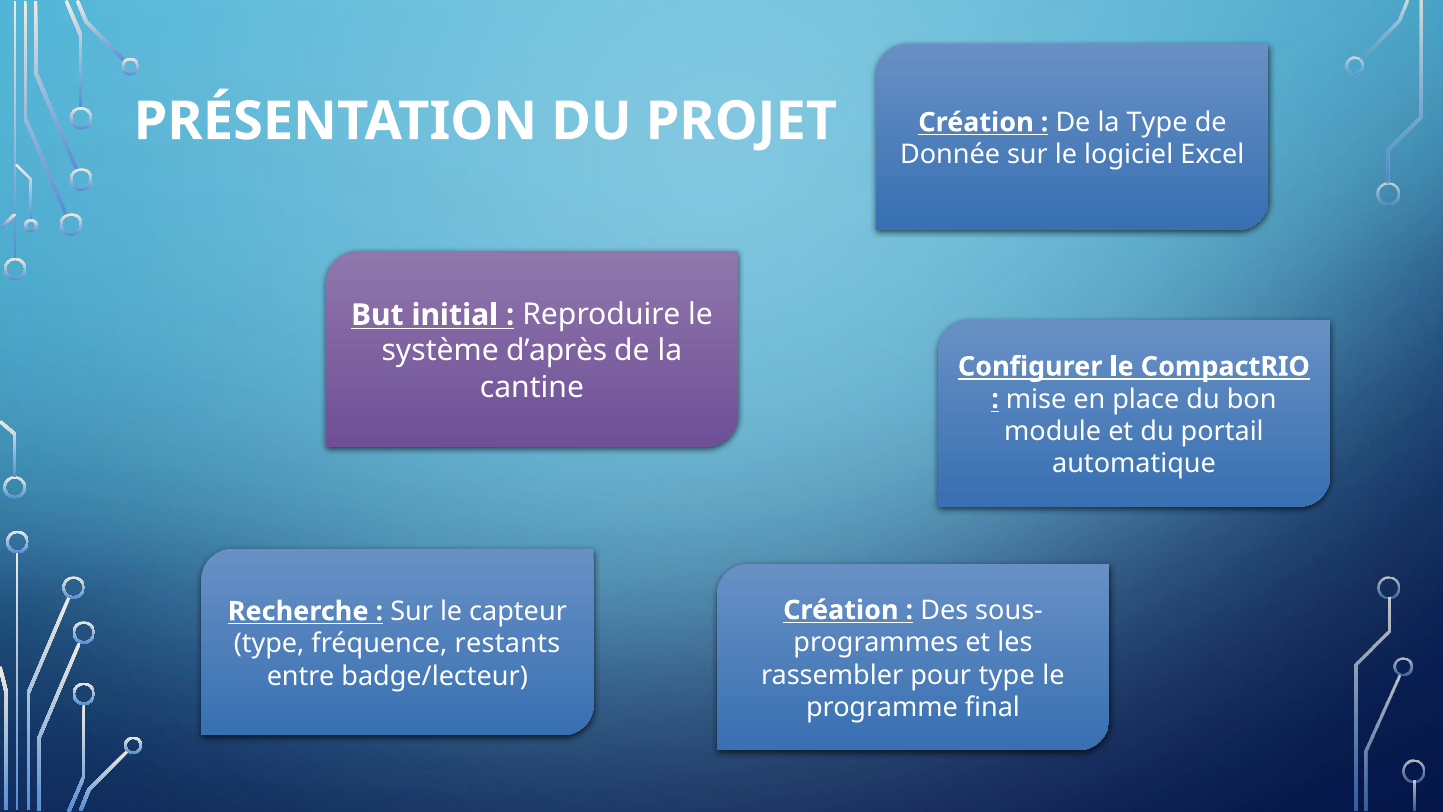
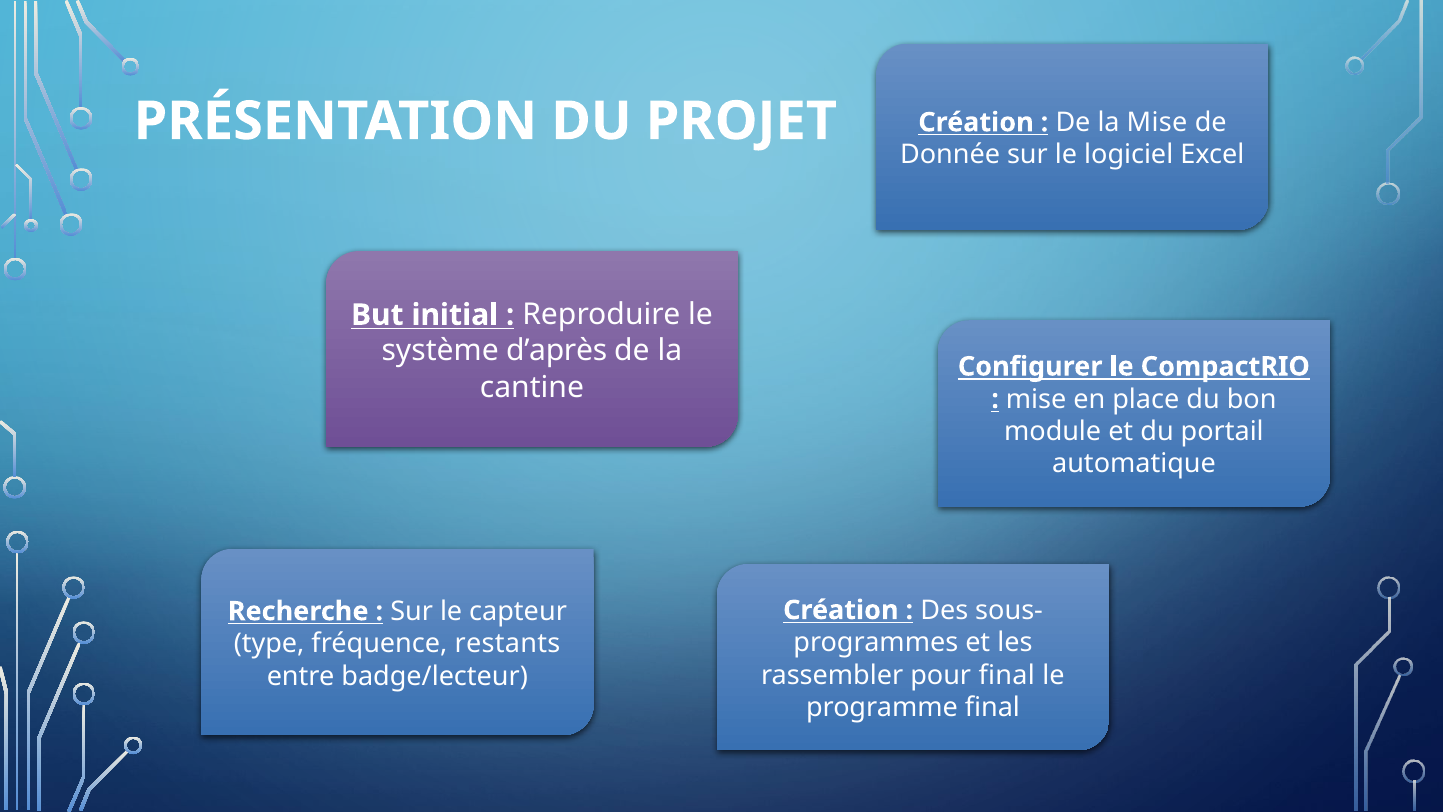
la Type: Type -> Mise
pour type: type -> final
